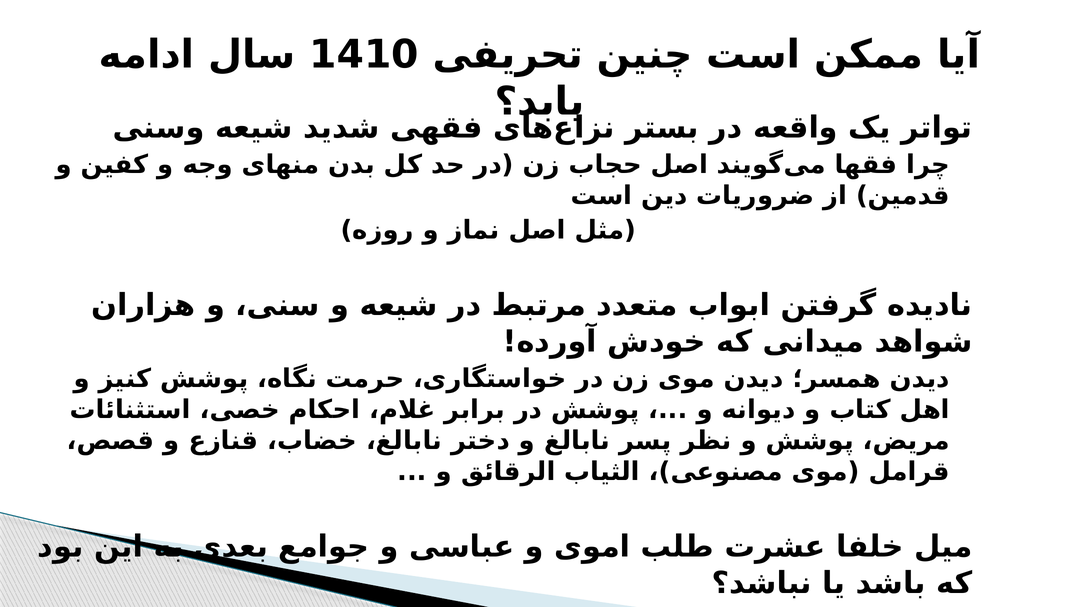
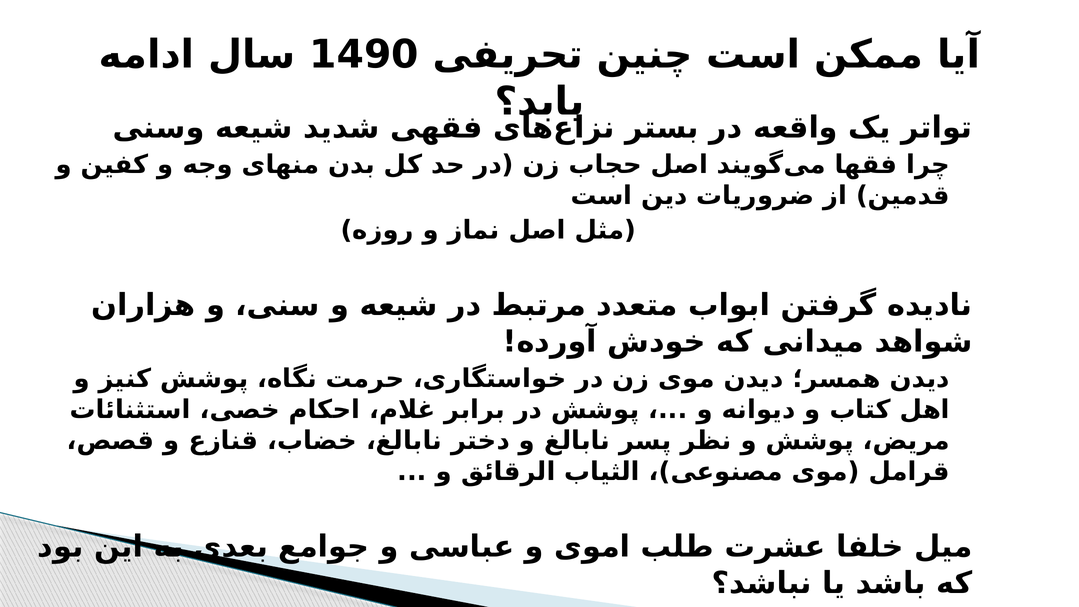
1410: 1410 -> 1490
